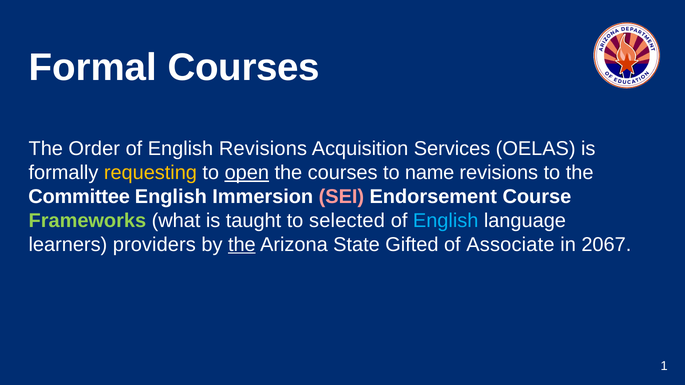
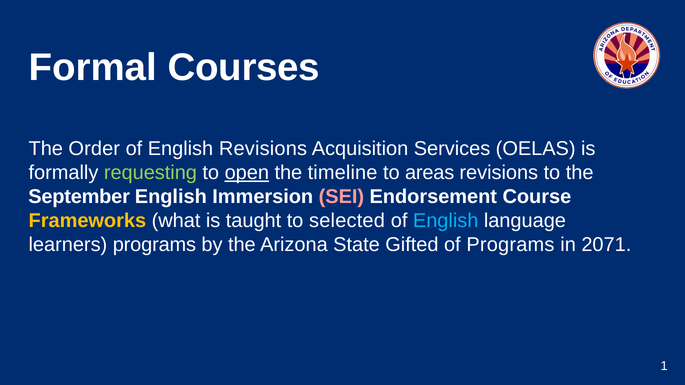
requesting colour: yellow -> light green
the courses: courses -> timeline
name: name -> areas
Committee: Committee -> September
Frameworks colour: light green -> yellow
learners providers: providers -> programs
the at (242, 245) underline: present -> none
of Associate: Associate -> Programs
2067: 2067 -> 2071
